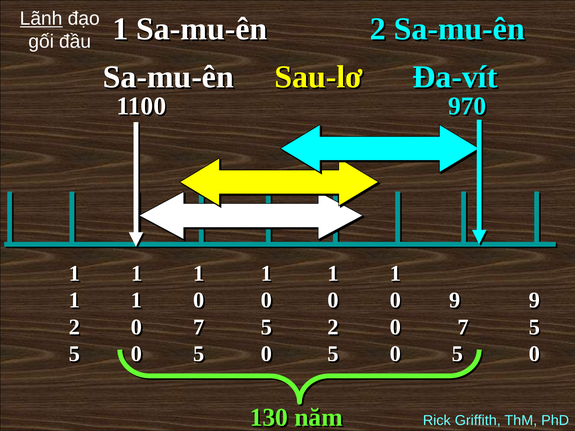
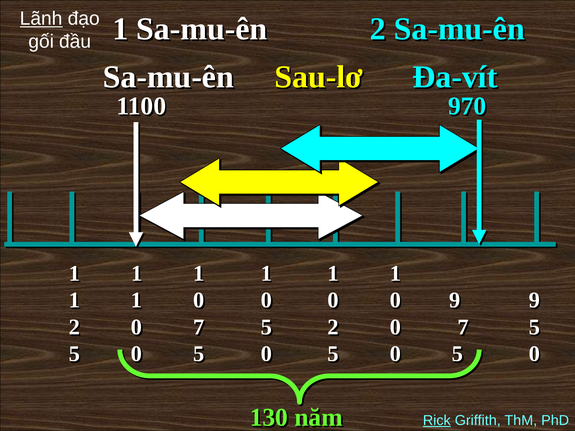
Rick underline: none -> present
